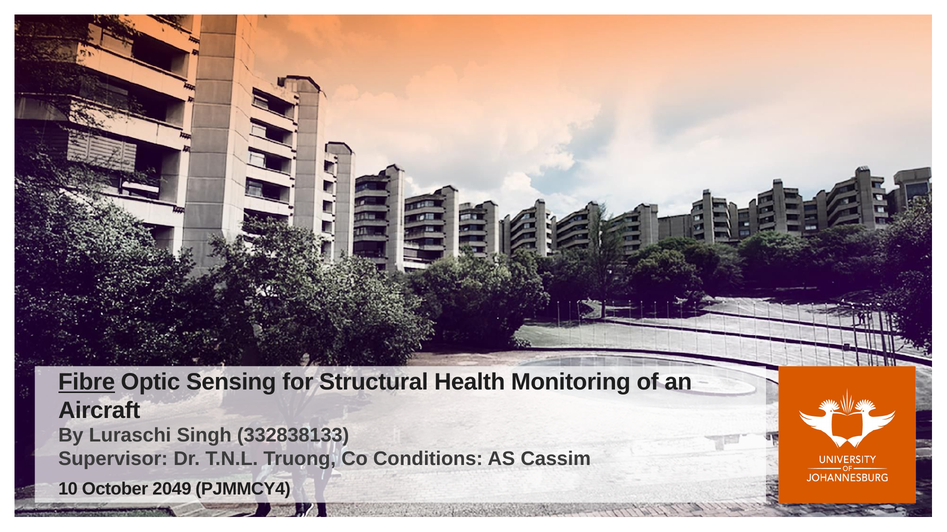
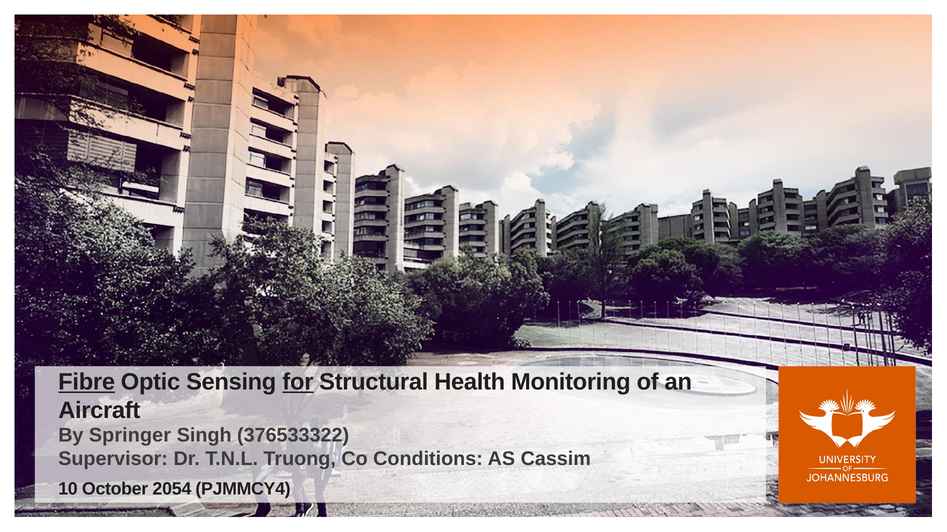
for underline: none -> present
Luraschi: Luraschi -> Springer
332838133: 332838133 -> 376533322
2049: 2049 -> 2054
